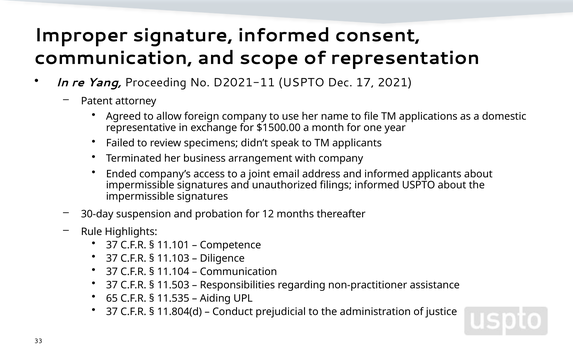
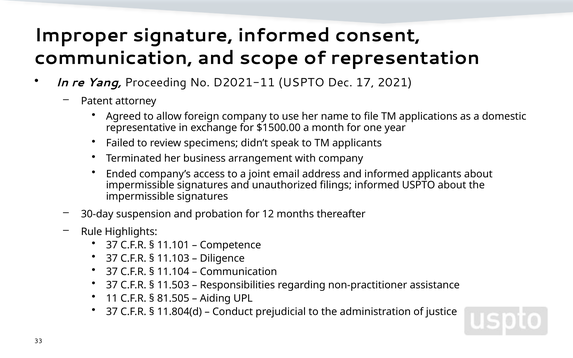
65: 65 -> 11
11.535: 11.535 -> 81.505
